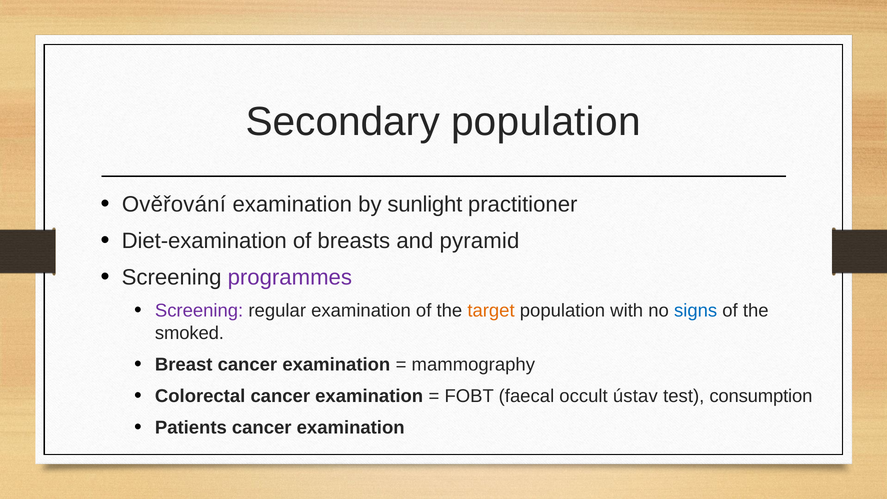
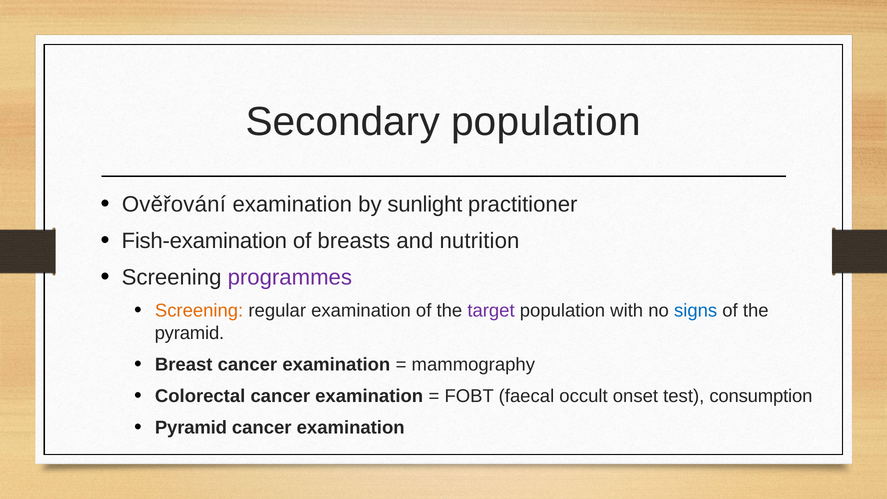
Diet-examination: Diet-examination -> Fish-examination
pyramid: pyramid -> nutrition
Screening at (199, 311) colour: purple -> orange
target colour: orange -> purple
smoked at (189, 333): smoked -> pyramid
ústav: ústav -> onset
Patients at (191, 427): Patients -> Pyramid
